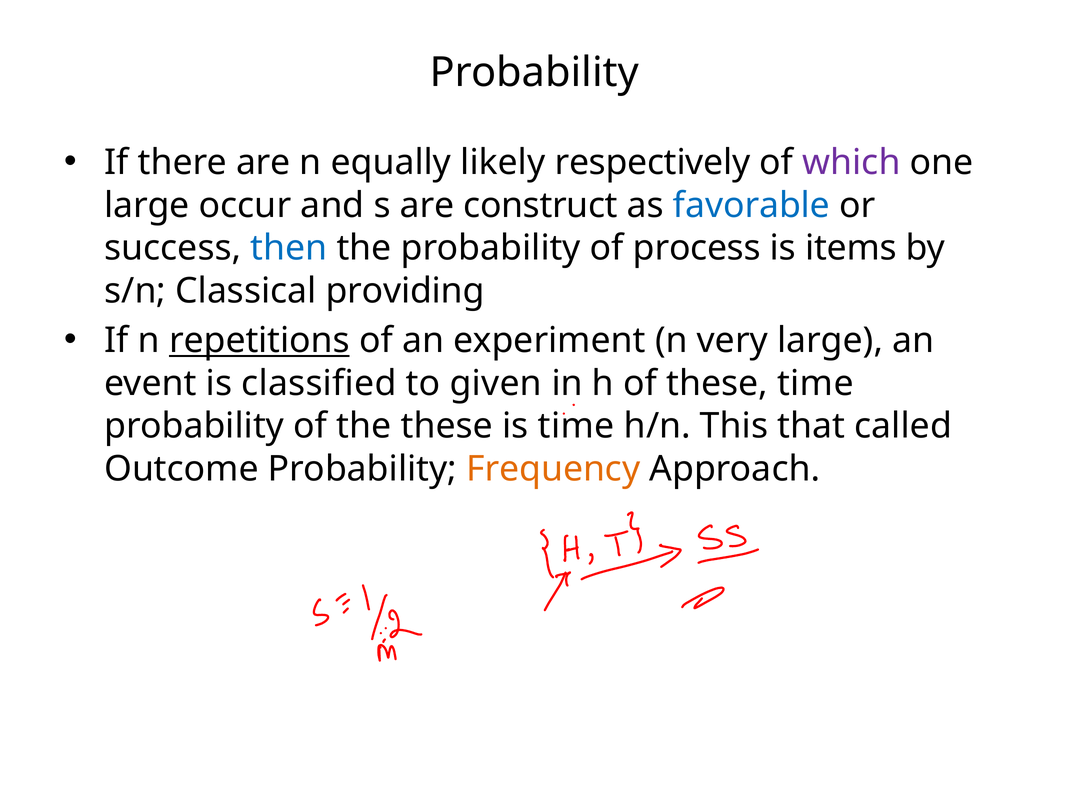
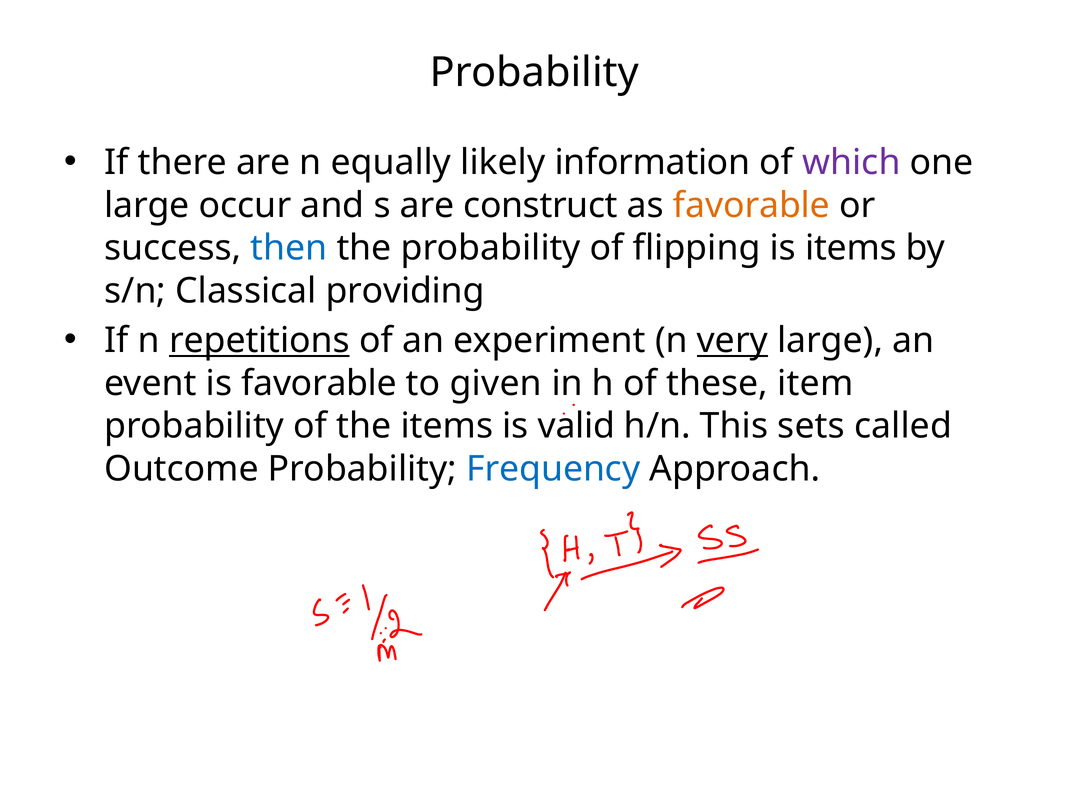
respectively: respectively -> information
favorable at (752, 206) colour: blue -> orange
process: process -> flipping
very underline: none -> present
is classified: classified -> favorable
these time: time -> item
the these: these -> items
is time: time -> valid
that: that -> sets
Frequency colour: orange -> blue
